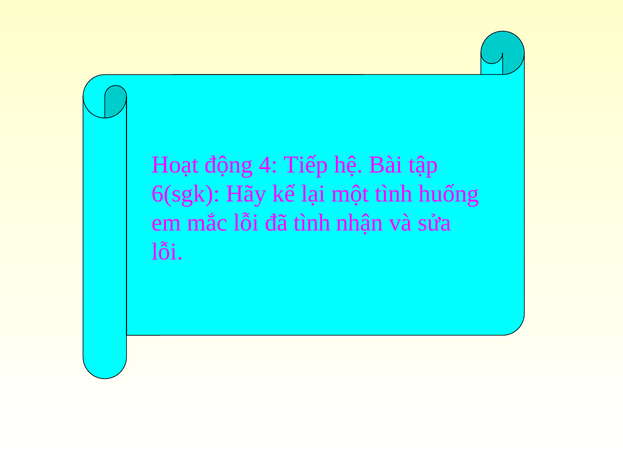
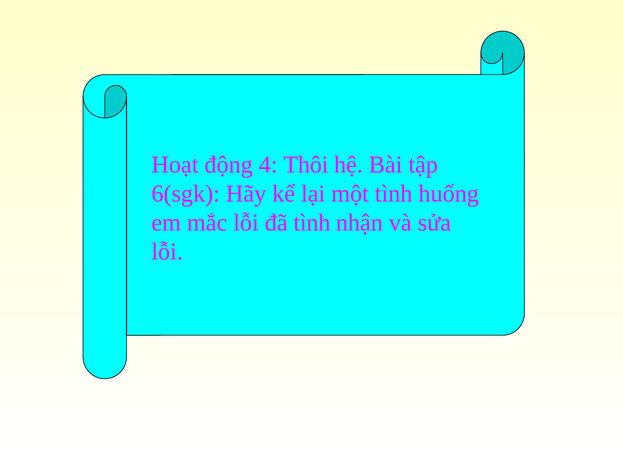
Tiếp: Tiếp -> Thôi
